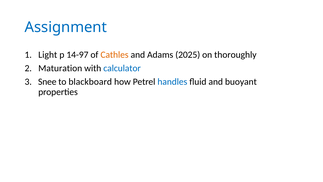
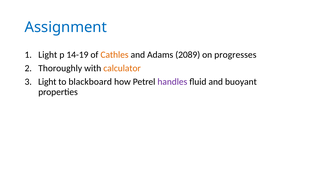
14-97: 14-97 -> 14-19
2025: 2025 -> 2089
thoroughly: thoroughly -> progresses
Maturation: Maturation -> Thoroughly
calculator colour: blue -> orange
Snee at (47, 82): Snee -> Light
handles colour: blue -> purple
